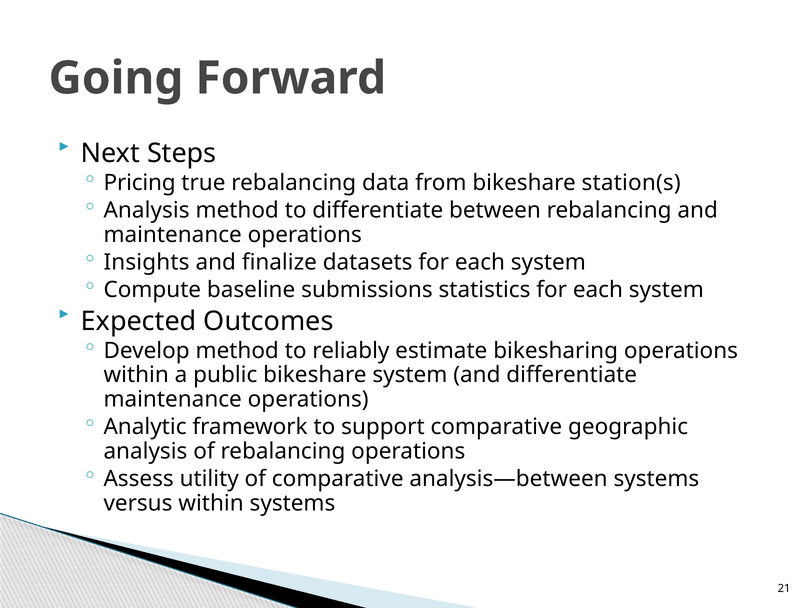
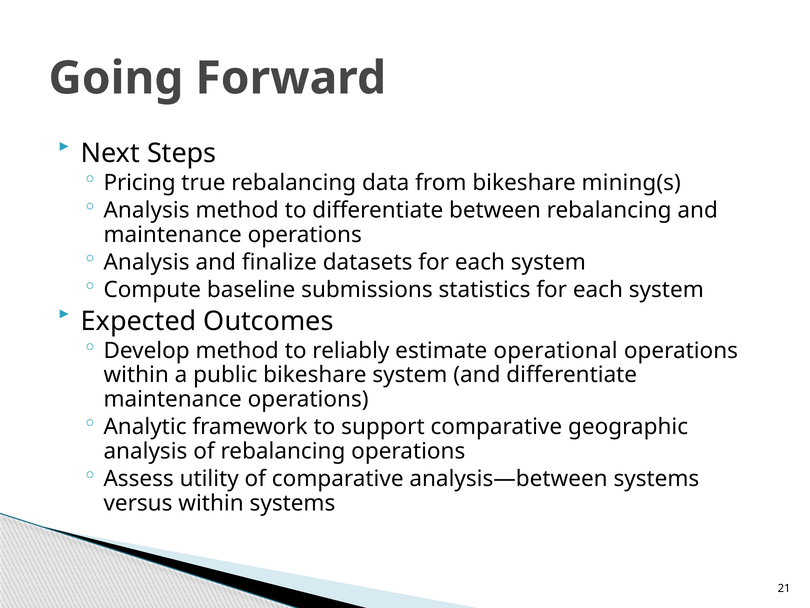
station(s: station(s -> mining(s
Insights at (147, 262): Insights -> Analysis
bikesharing: bikesharing -> operational
